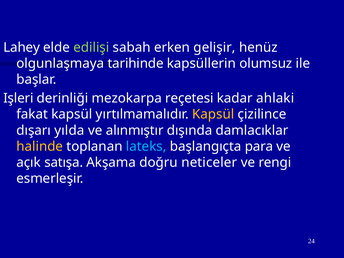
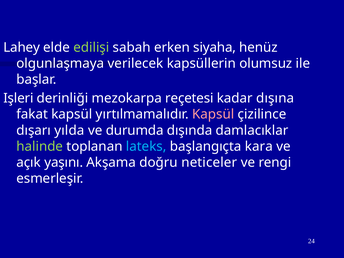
gelişir: gelişir -> siyaha
tarihinde: tarihinde -> verilecek
ahlaki: ahlaki -> dışına
Kapsül at (213, 114) colour: yellow -> pink
alınmıştır: alınmıştır -> durumda
halinde colour: yellow -> light green
para: para -> kara
satışa: satışa -> yaşını
